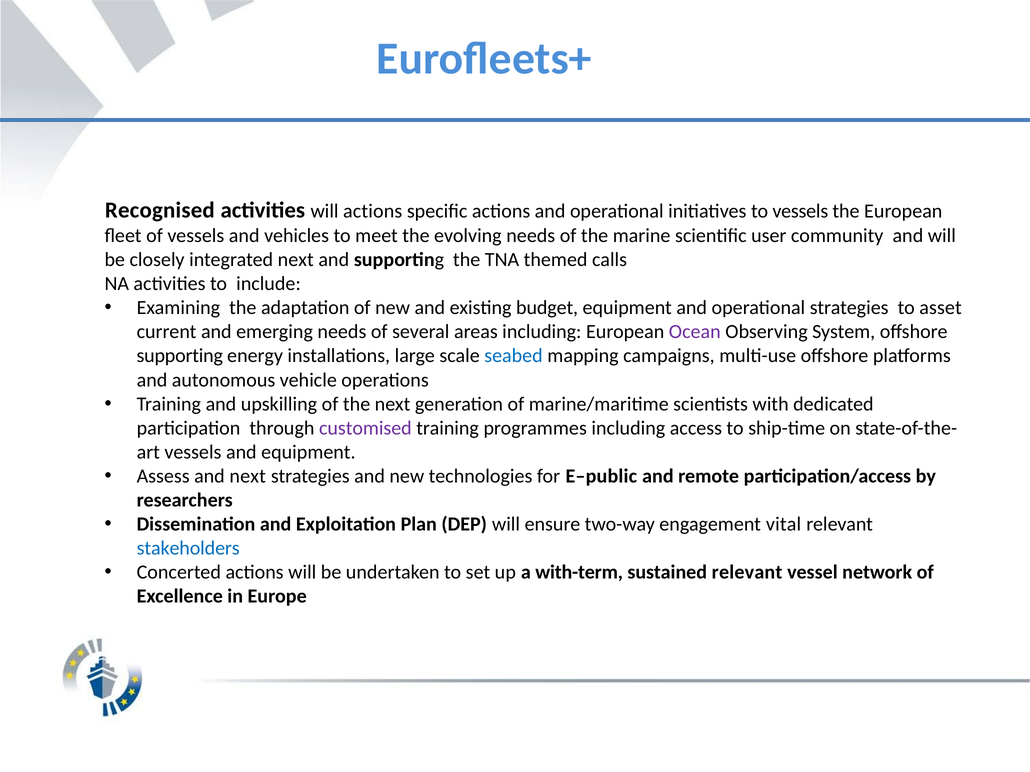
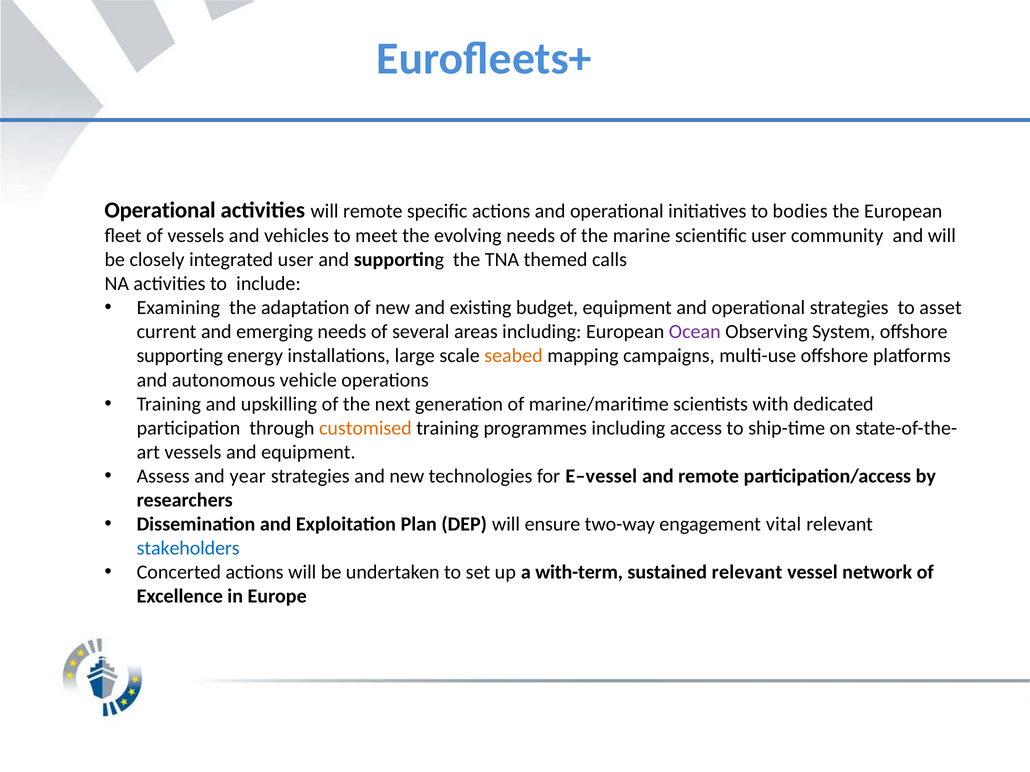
Recognised at (160, 210): Recognised -> Operational
will actions: actions -> remote
to vessels: vessels -> bodies
integrated next: next -> user
seabed colour: blue -> orange
customised colour: purple -> orange
and next: next -> year
E–public: E–public -> E–vessel
